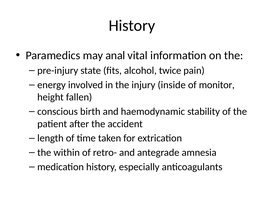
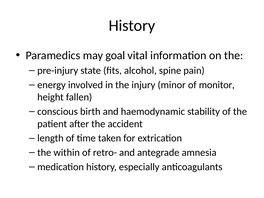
anal: anal -> goal
twice: twice -> spine
inside: inside -> minor
